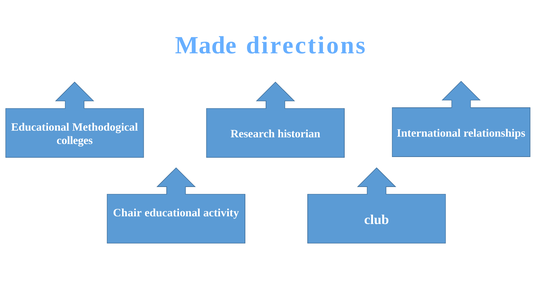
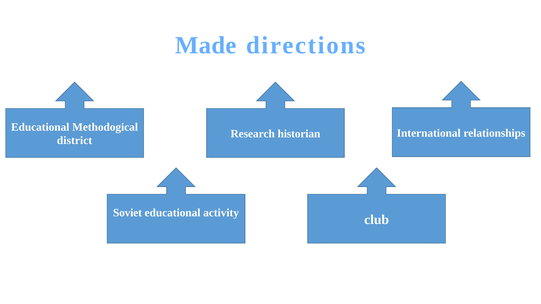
colleges: colleges -> district
Сhair: Сhair -> Soviet
